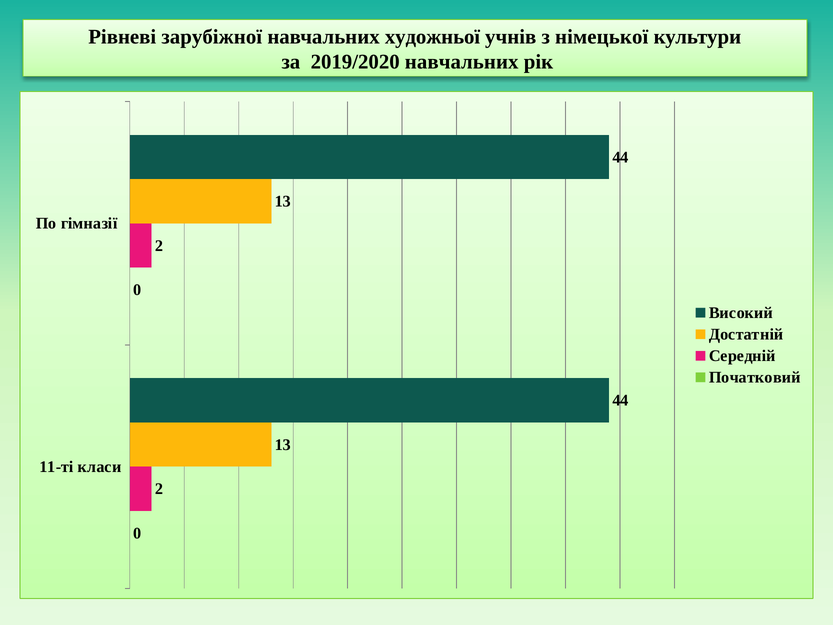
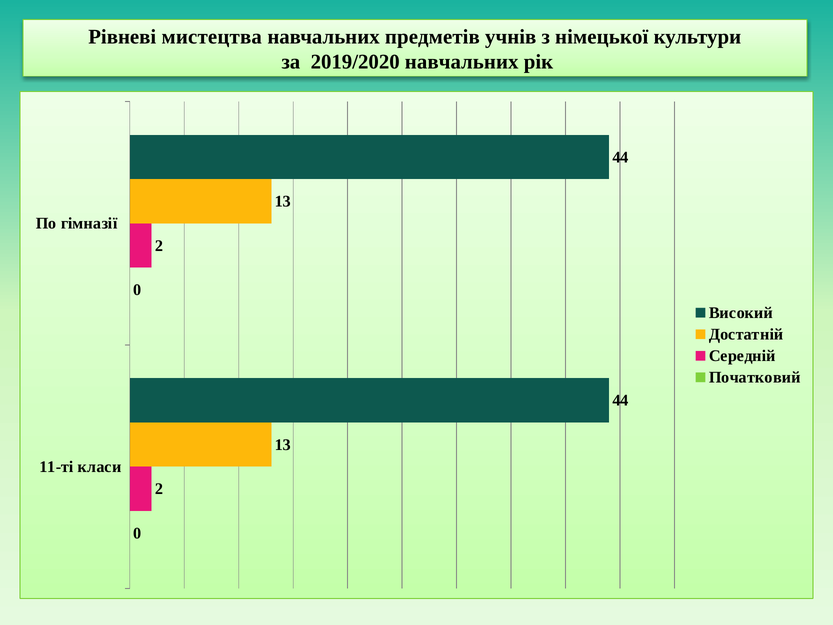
зарубіжної: зарубіжної -> мистецтва
художньої: художньої -> предметів
